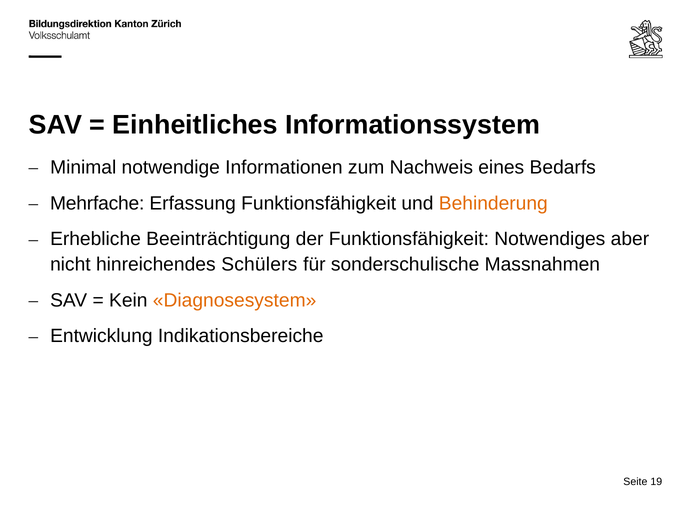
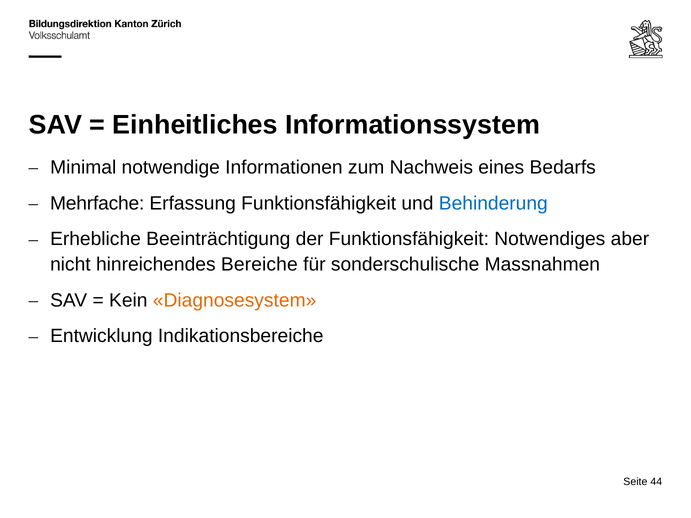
Behinderung colour: orange -> blue
Schülers: Schülers -> Bereiche
19: 19 -> 44
